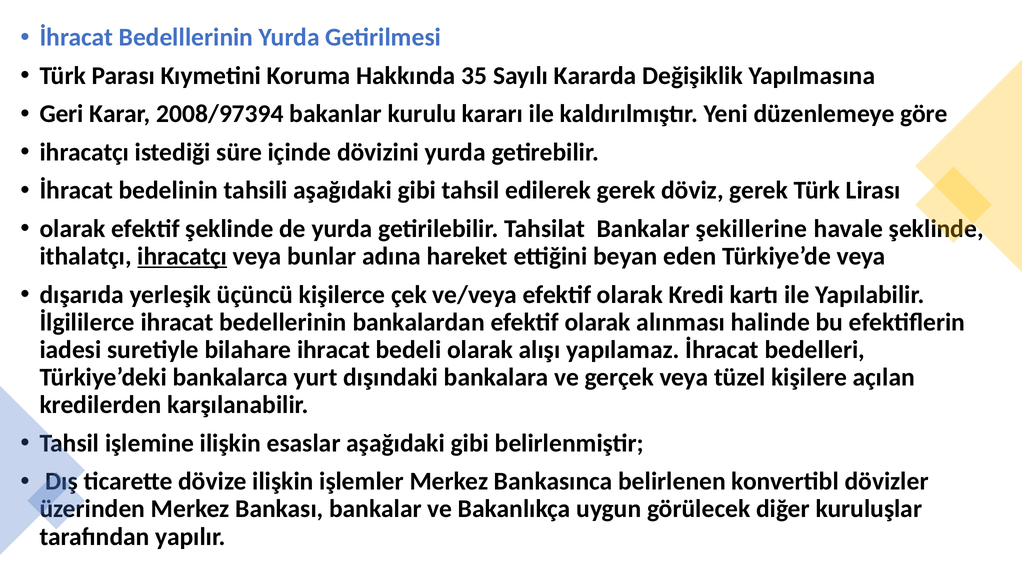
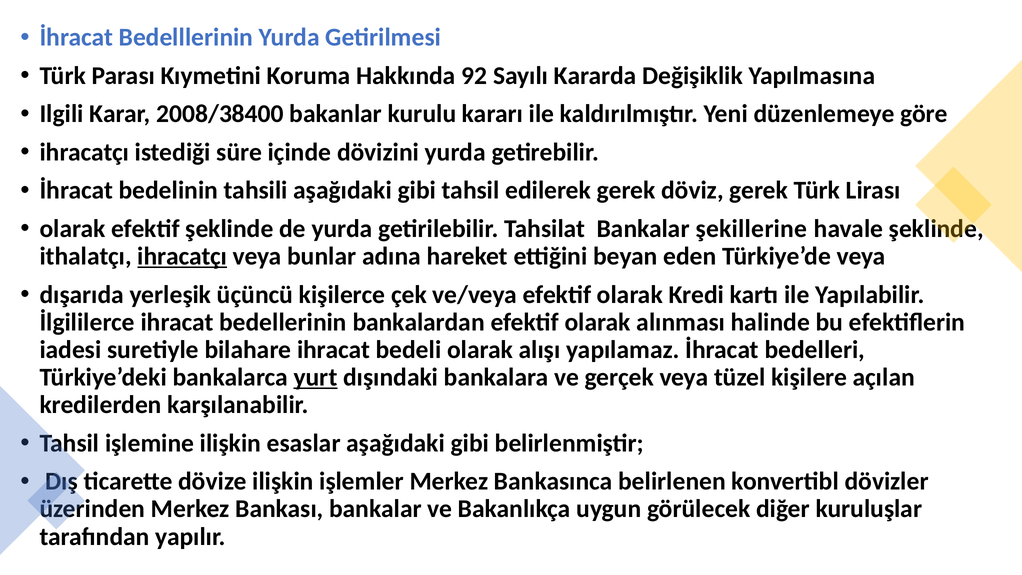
35: 35 -> 92
Geri: Geri -> Ilgili
2008/97394: 2008/97394 -> 2008/38400
yurt underline: none -> present
